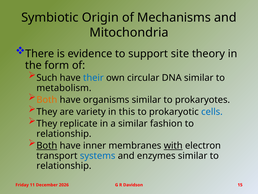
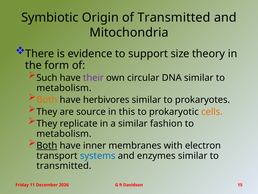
of Mechanisms: Mechanisms -> Transmitted
site: site -> size
their colour: blue -> purple
organisms: organisms -> herbivores
variety: variety -> source
cells colour: blue -> orange
relationship at (64, 133): relationship -> metabolism
with underline: present -> none
relationship at (64, 165): relationship -> transmitted
